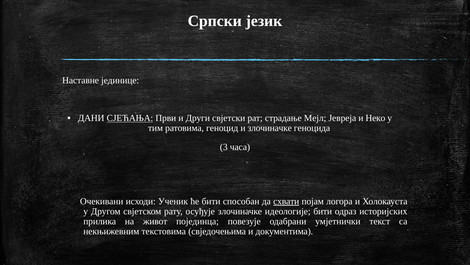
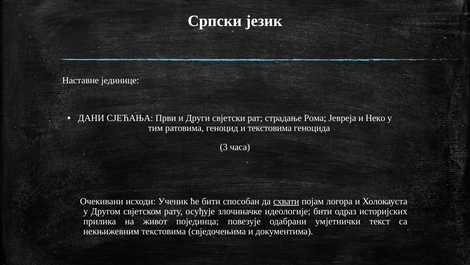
СЈЕЋАЊА underline: present -> none
Мејл: Мејл -> Рома
и злочиначке: злочиначке -> текстовима
